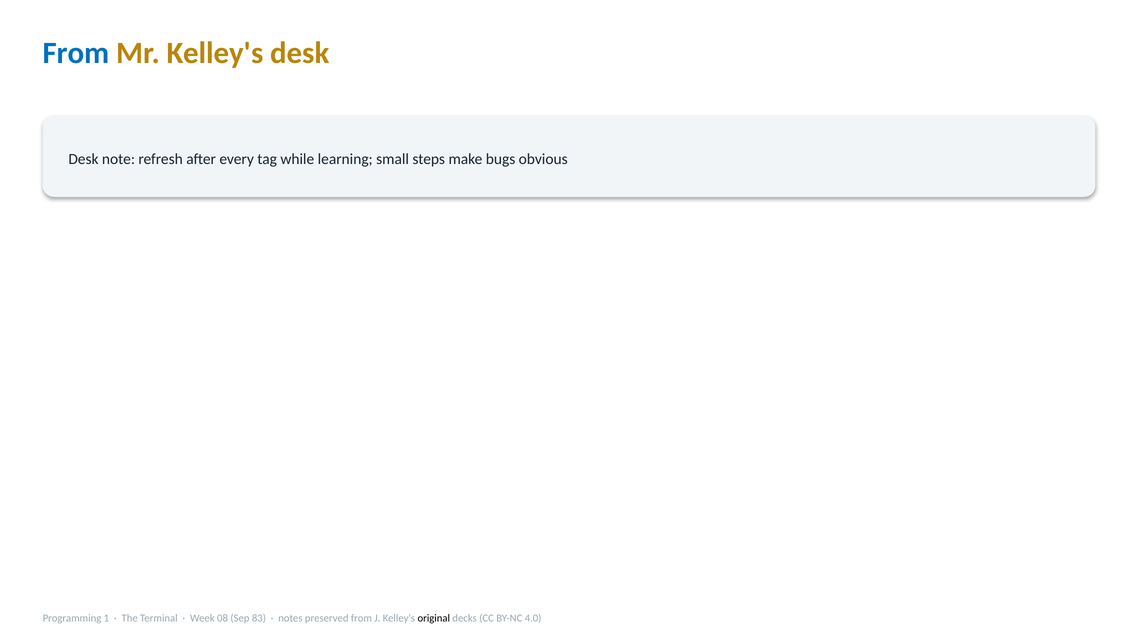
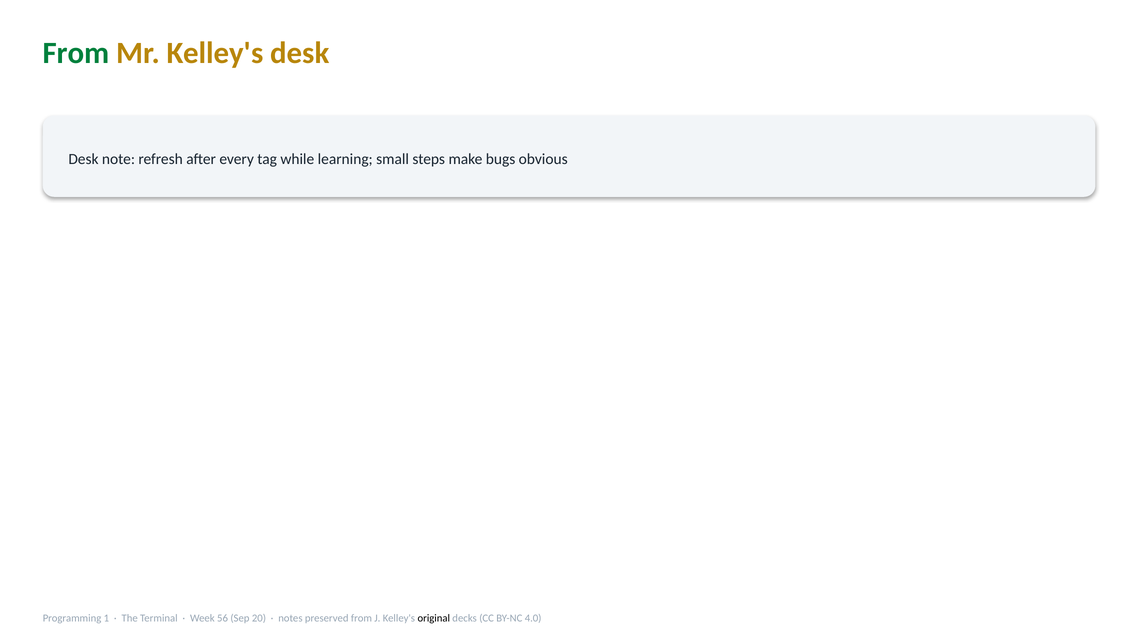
From at (76, 53) colour: blue -> green
08: 08 -> 56
83: 83 -> 20
